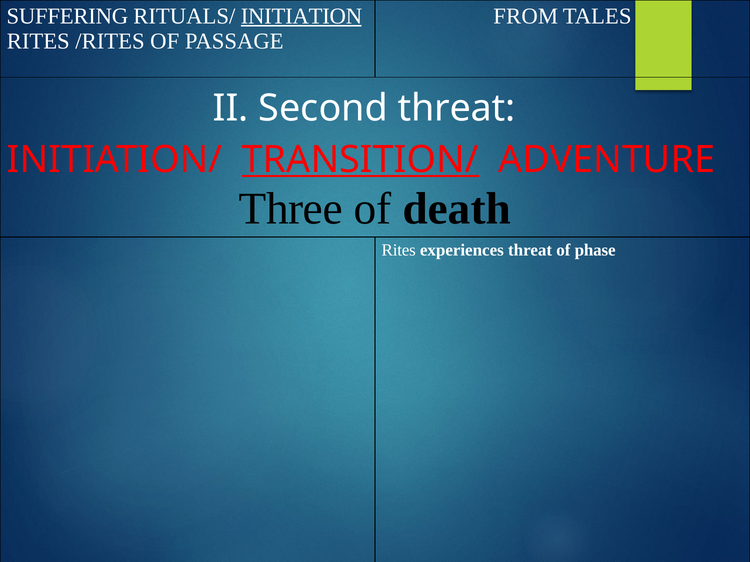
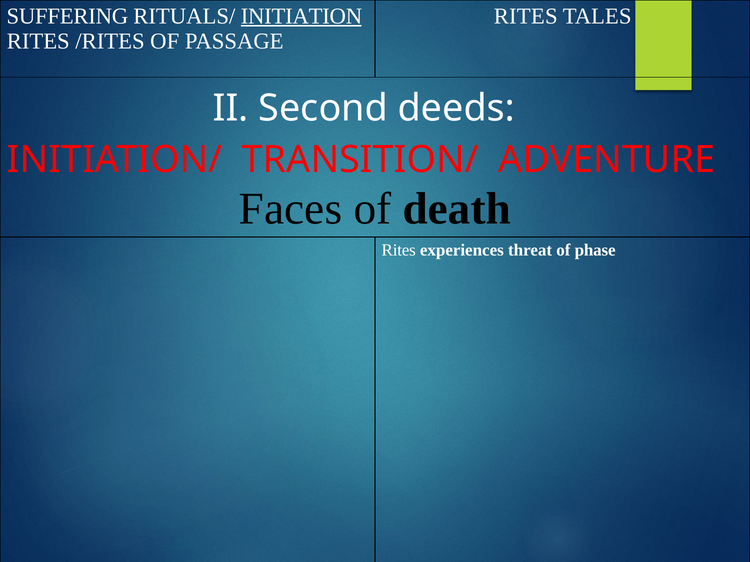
FROM at (526, 16): FROM -> RITES
Second threat: threat -> deeds
TRANSITION/ underline: present -> none
Three: Three -> Faces
